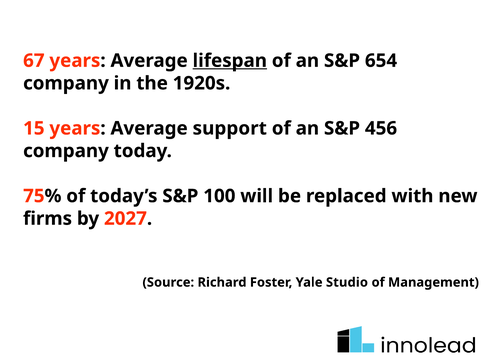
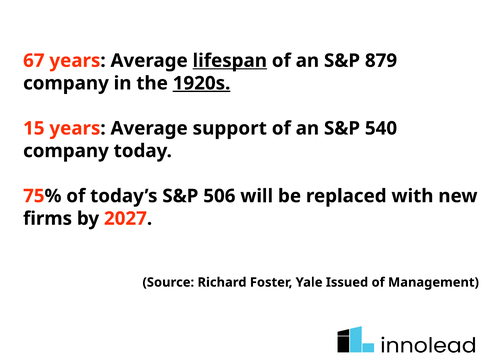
654: 654 -> 879
1920s underline: none -> present
456: 456 -> 540
100: 100 -> 506
Studio: Studio -> Issued
